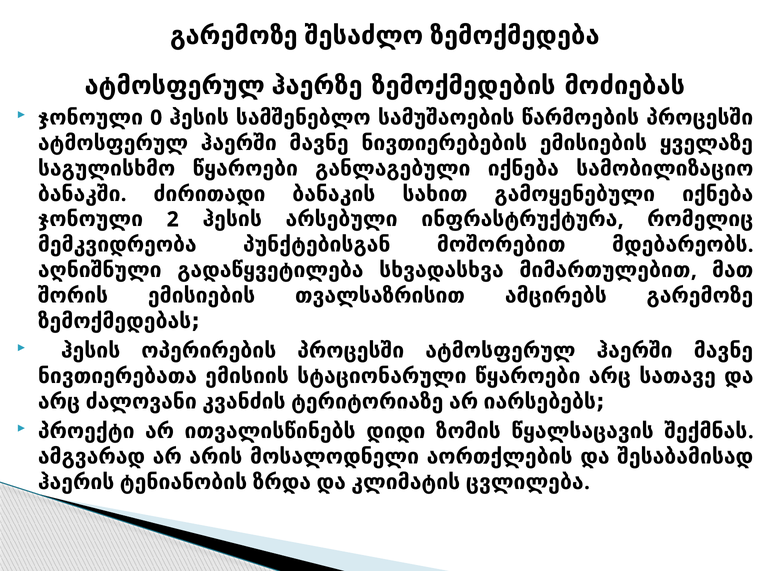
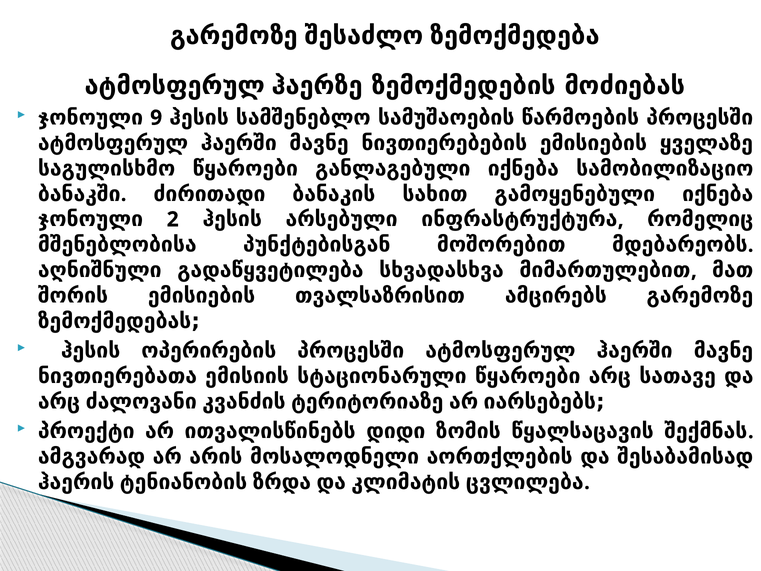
0: 0 -> 9
მემკვიდრეობა: მემკვიდრეობა -> მშენებლობისა
